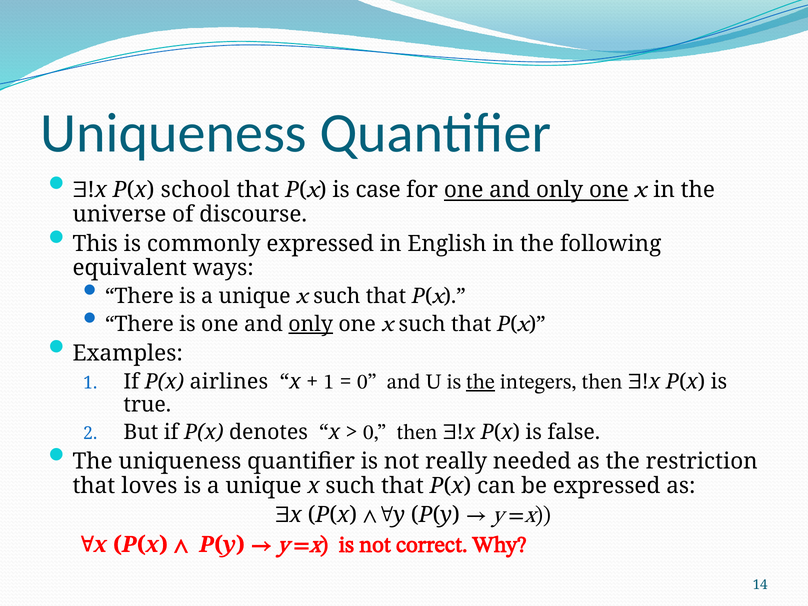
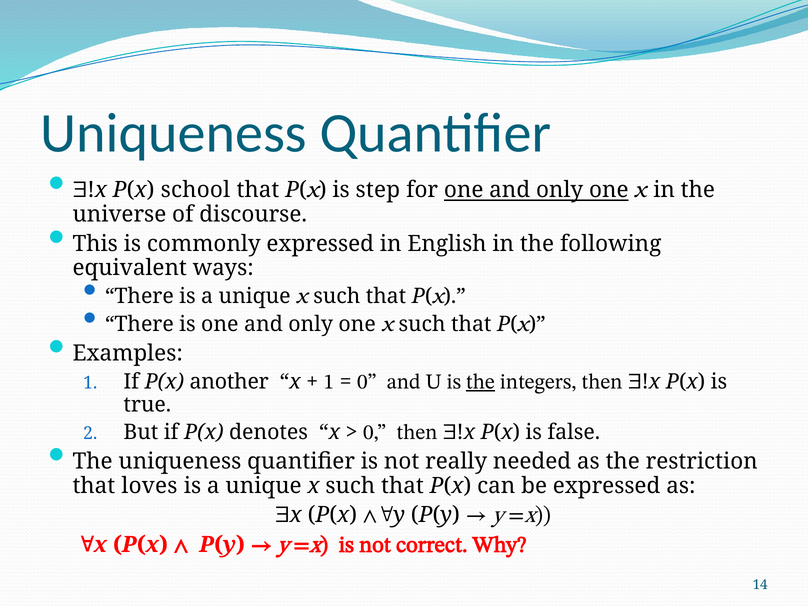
case: case -> step
only at (311, 324) underline: present -> none
airlines: airlines -> another
